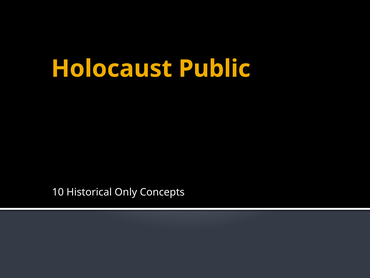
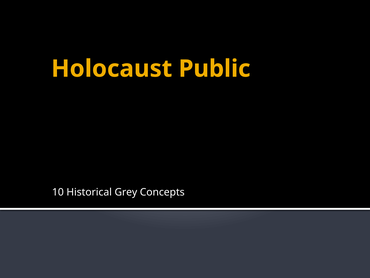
Only: Only -> Grey
